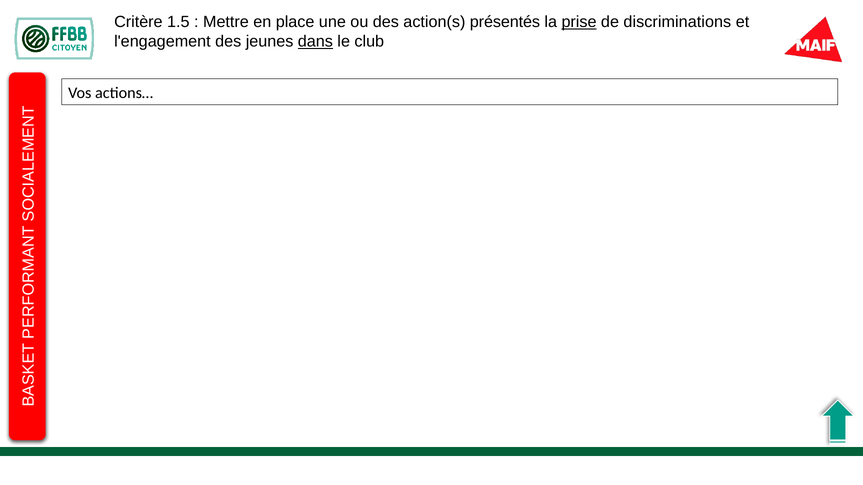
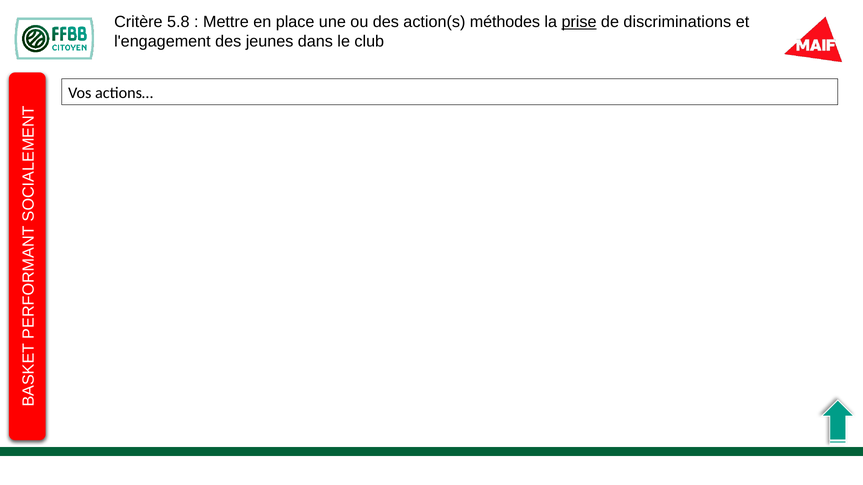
1.5: 1.5 -> 5.8
présentés: présentés -> méthodes
dans underline: present -> none
